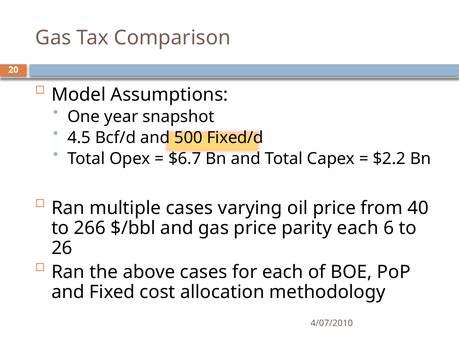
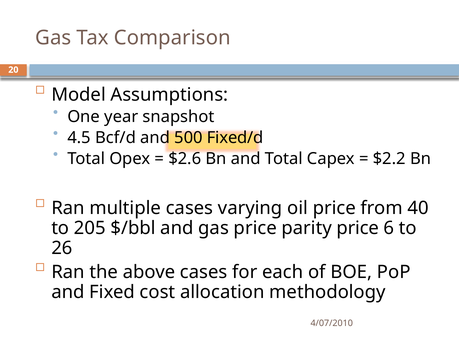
$6.7: $6.7 -> $2.6
266: 266 -> 205
parity each: each -> price
